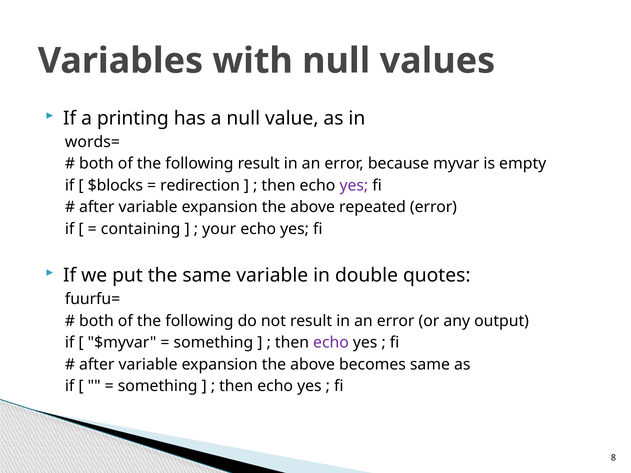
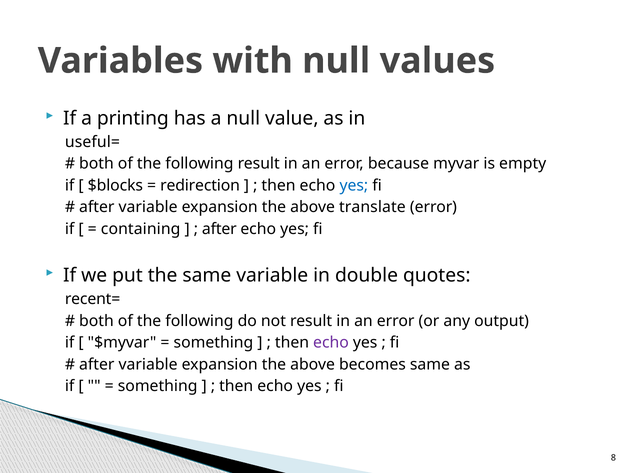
words=: words= -> useful=
yes at (354, 185) colour: purple -> blue
repeated: repeated -> translate
your at (219, 229): your -> after
fuurfu=: fuurfu= -> recent=
